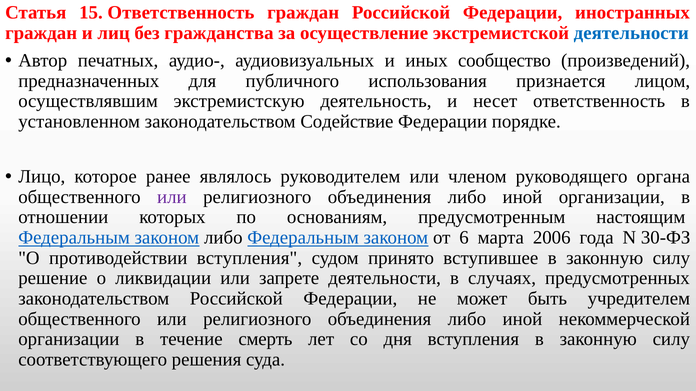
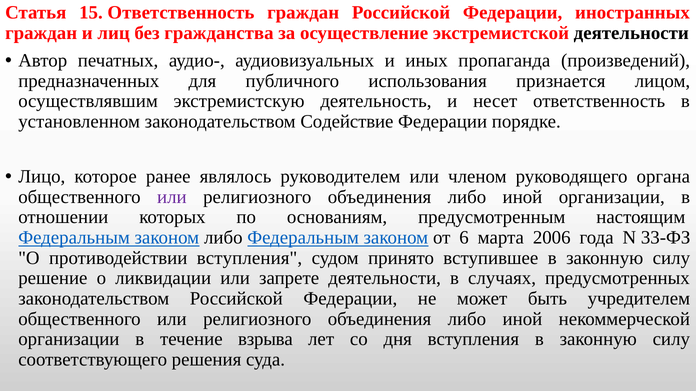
деятельности at (631, 33) colour: blue -> black
сообщество: сообщество -> пропаганда
30-ФЗ: 30-ФЗ -> 33-ФЗ
смерть: смерть -> взрыва
